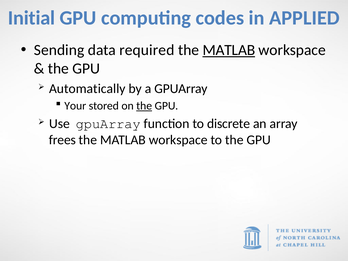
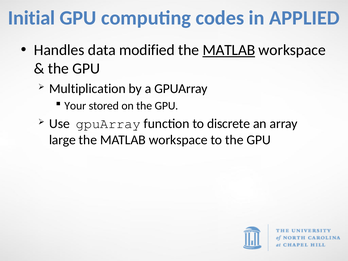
Sending: Sending -> Handles
required: required -> modified
Automatically: Automatically -> Multiplication
the at (144, 106) underline: present -> none
frees: frees -> large
